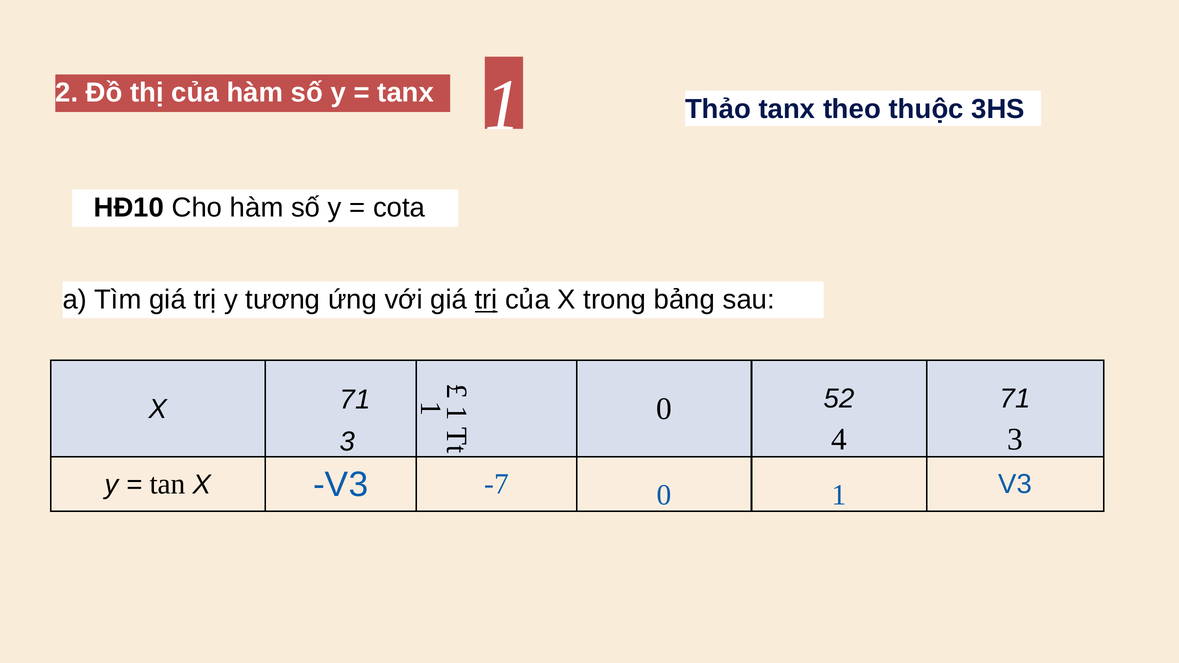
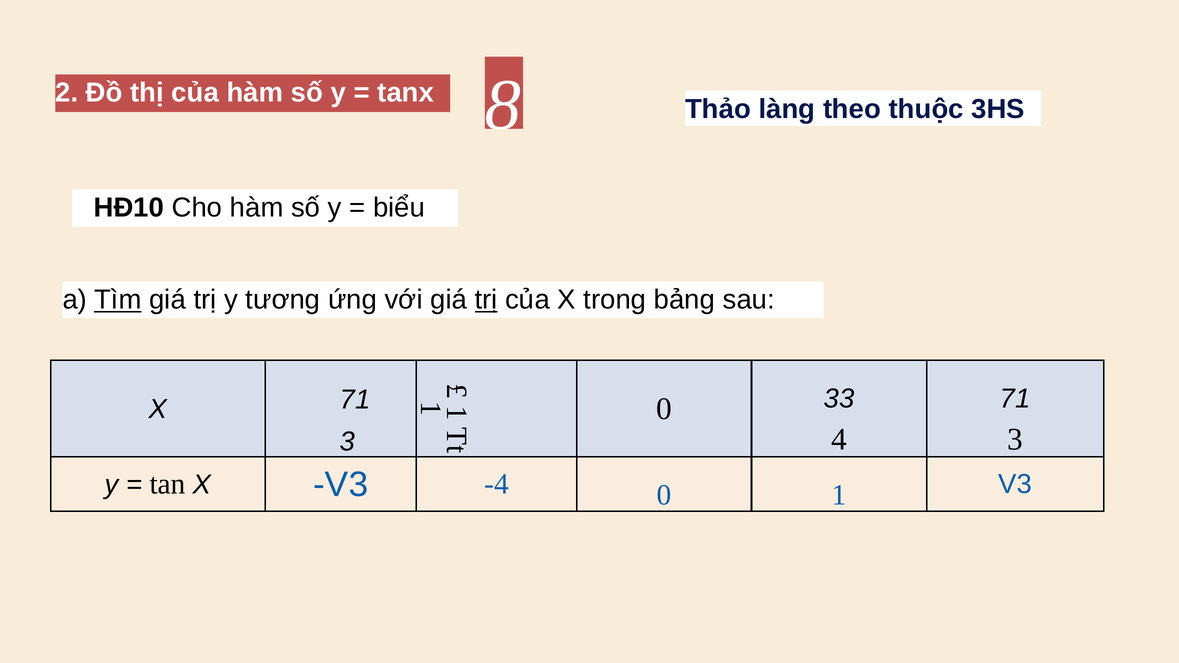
tanx 1: 1 -> 8
Thảo tanx: tanx -> làng
cota: cota -> biểu
Tìm underline: none -> present
52: 52 -> 33
-7: -7 -> -4
